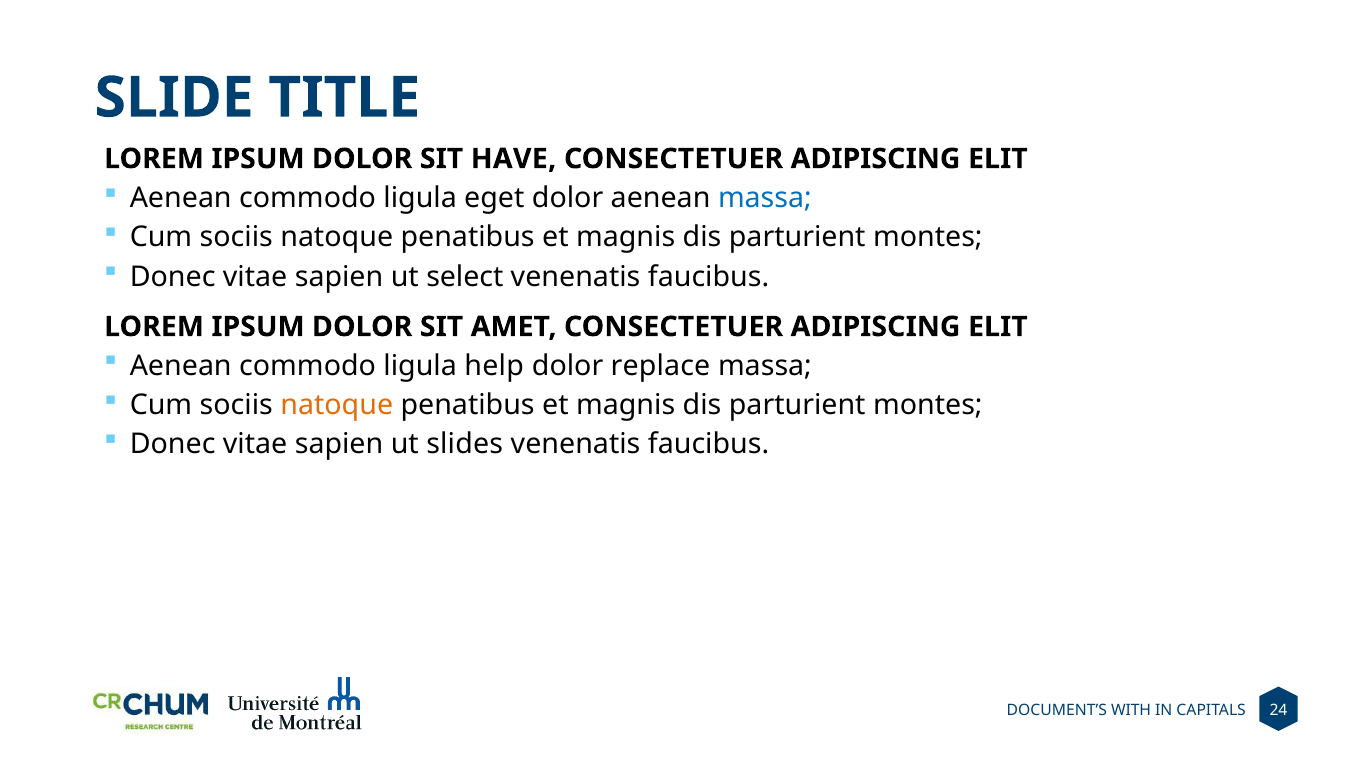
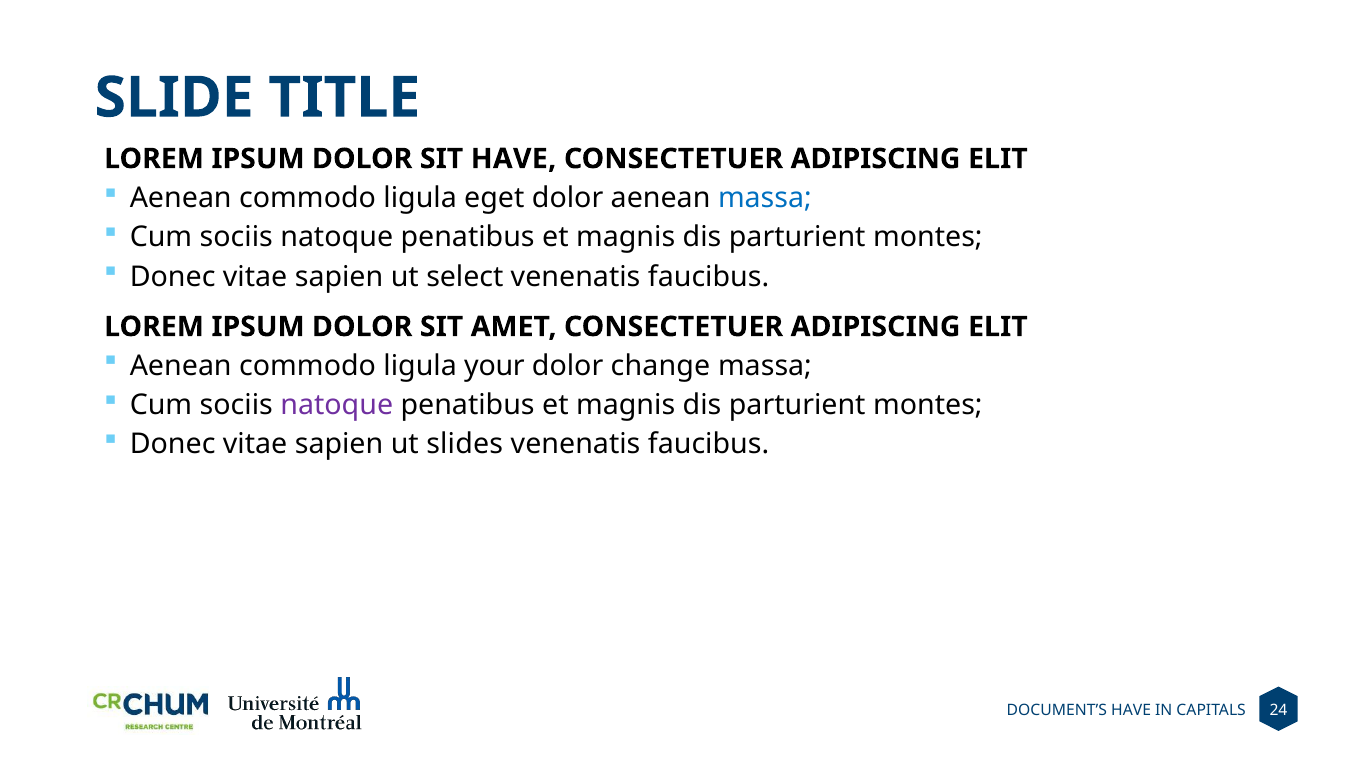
help: help -> your
replace: replace -> change
natoque at (337, 405) colour: orange -> purple
WITH at (1131, 710): WITH -> HAVE
